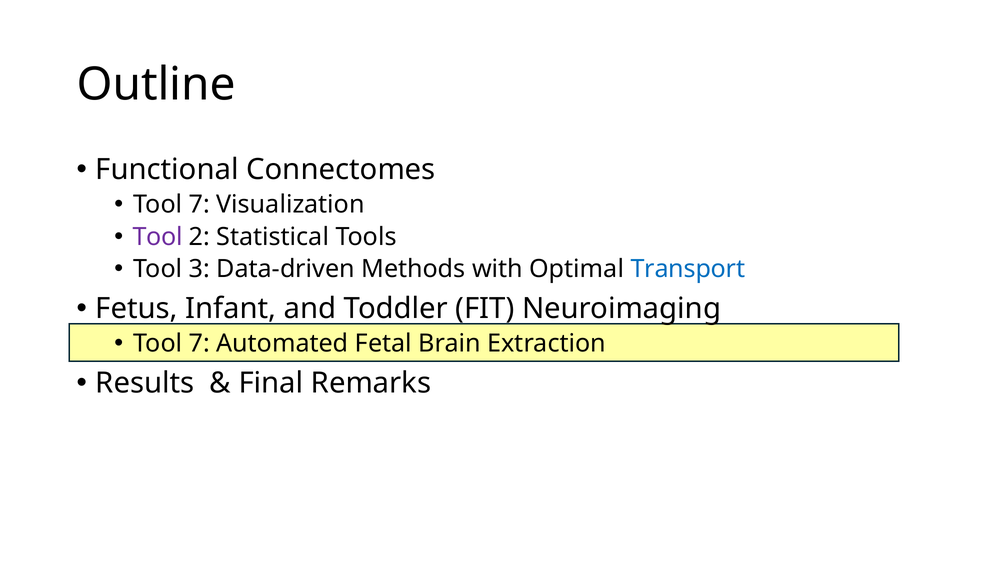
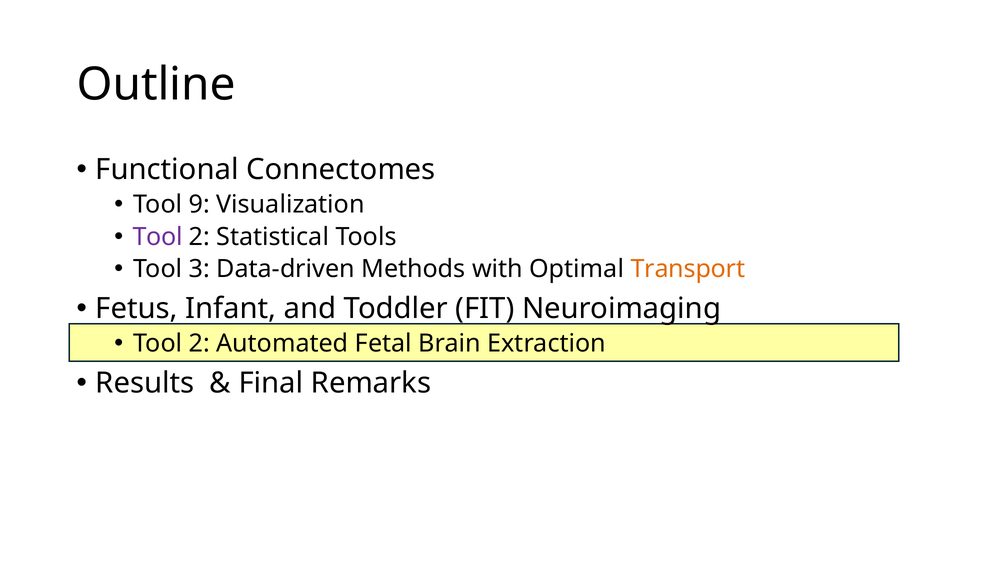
7 at (199, 205): 7 -> 9
Transport colour: blue -> orange
7 at (199, 344): 7 -> 2
